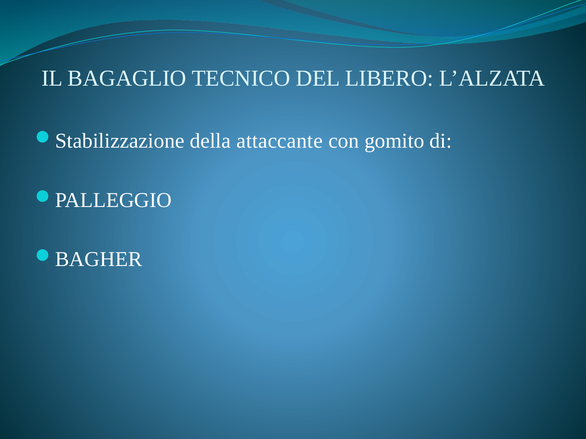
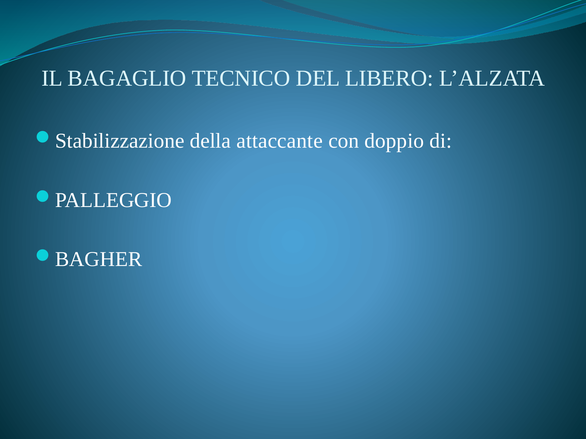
gomito: gomito -> doppio
